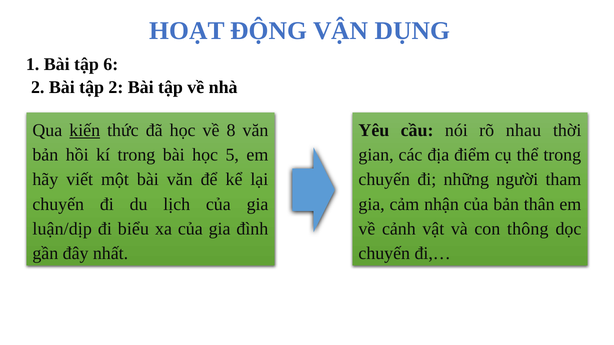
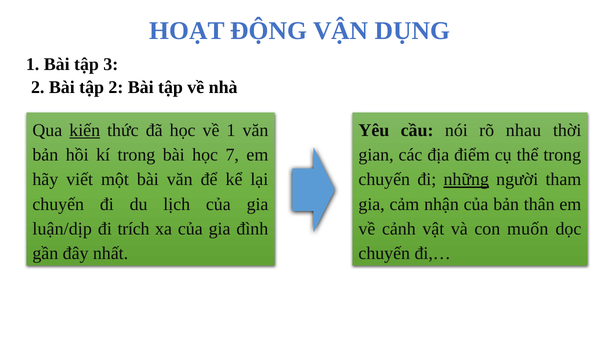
6: 6 -> 3
về 8: 8 -> 1
5: 5 -> 7
những underline: none -> present
biểu: biểu -> trích
thông: thông -> muốn
